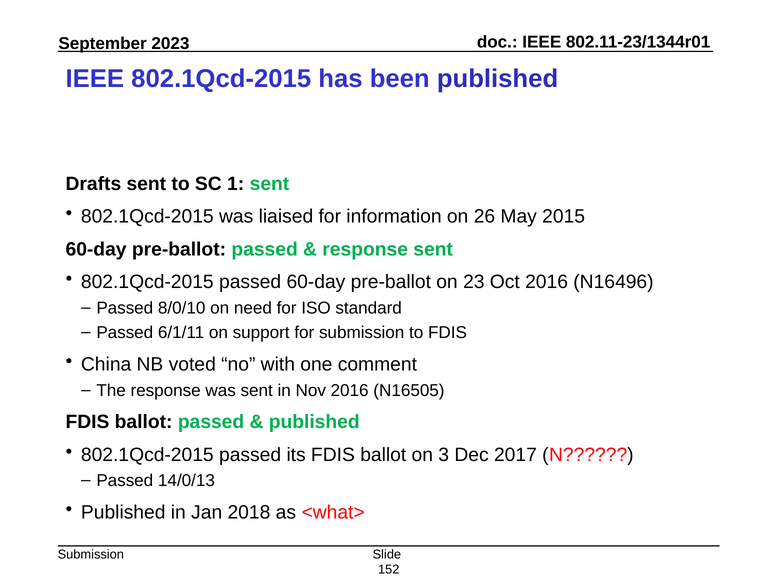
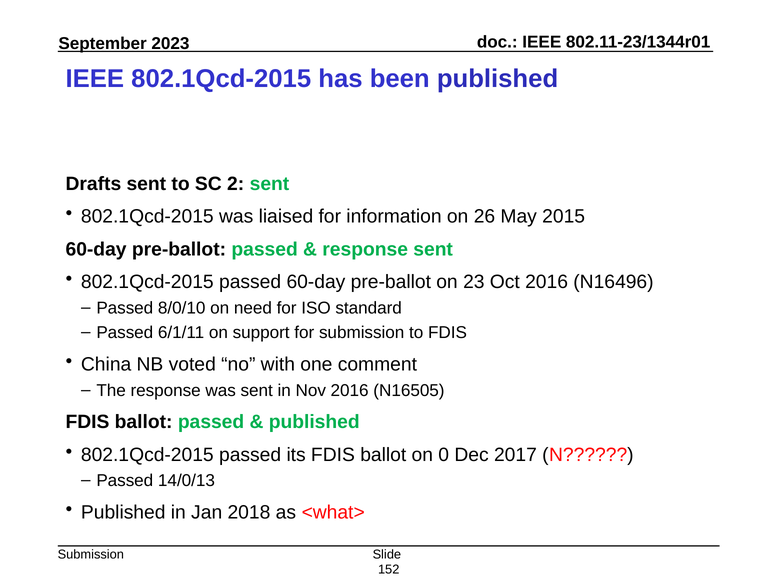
1: 1 -> 2
3: 3 -> 0
